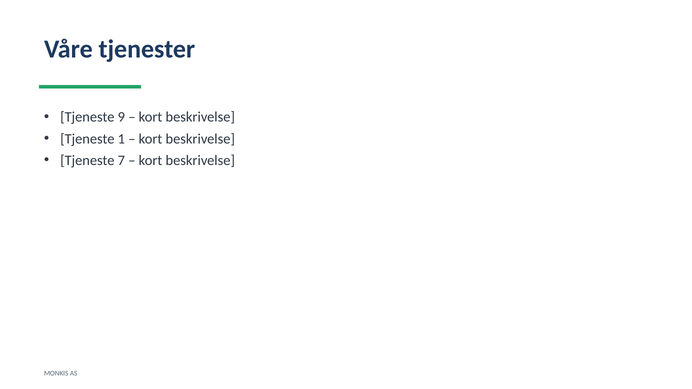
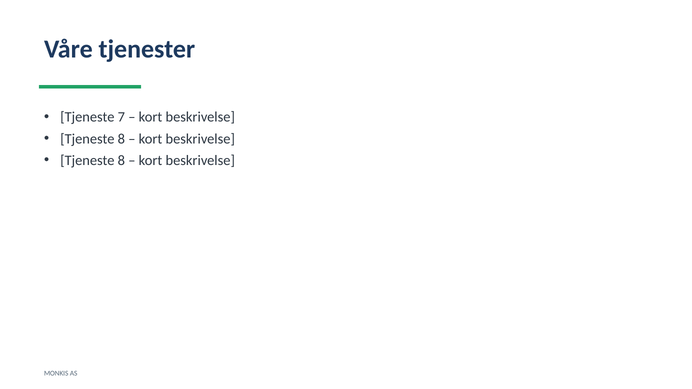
9: 9 -> 7
1 at (121, 139): 1 -> 8
7 at (121, 160): 7 -> 8
